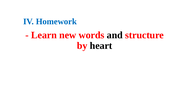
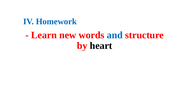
and colour: black -> blue
